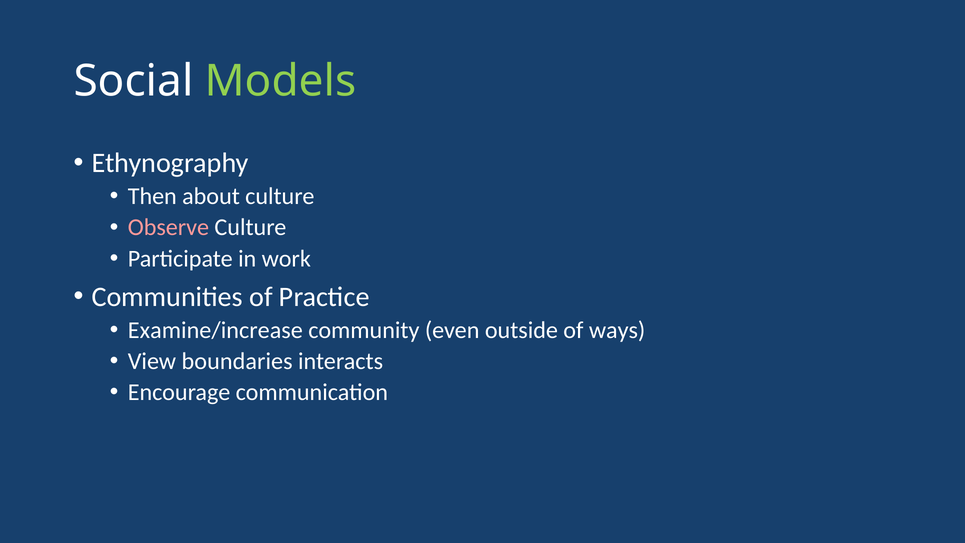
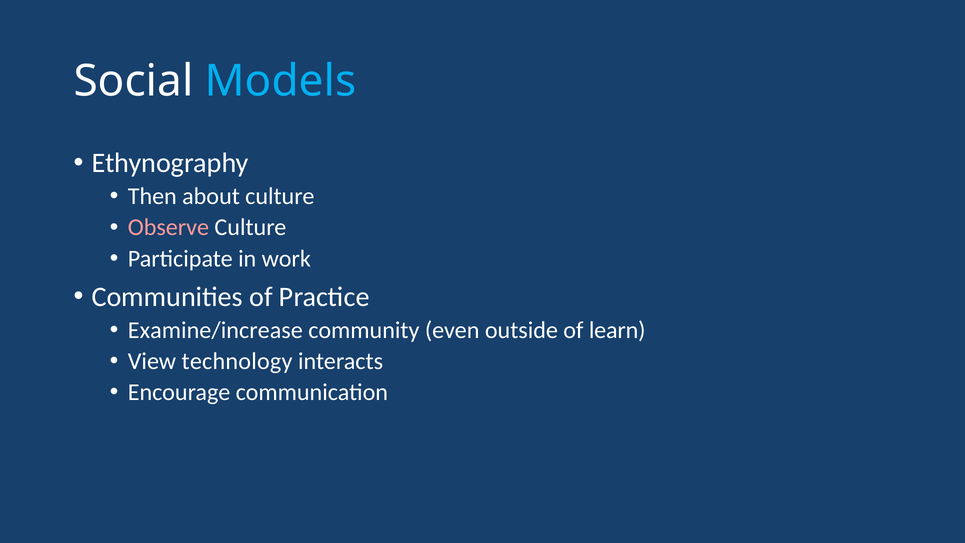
Models colour: light green -> light blue
ways: ways -> learn
boundaries: boundaries -> technology
